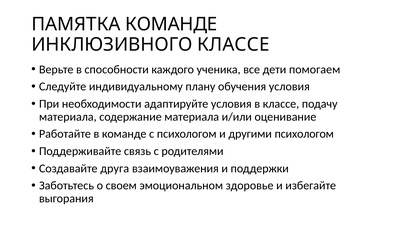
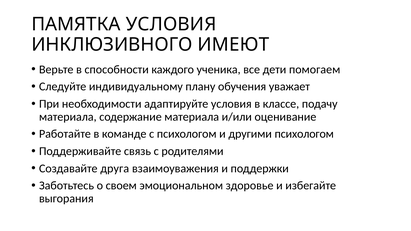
ПАМЯТКА КОМАНДЕ: КОМАНДЕ -> УСЛОВИЯ
ИНКЛЮЗИВНОГО КЛАССЕ: КЛАССЕ -> ИМЕЮТ
обучения условия: условия -> уважает
